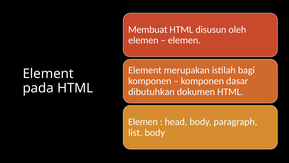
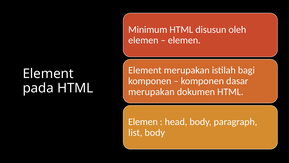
Membuat: Membuat -> Minimum
dibutuhkan at (151, 92): dibutuhkan -> merupakan
